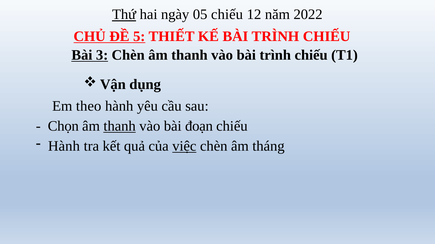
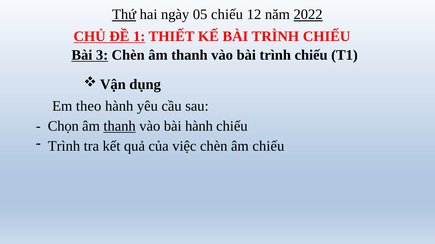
2022 underline: none -> present
5: 5 -> 1
bài đoạn: đoạn -> hành
Hành at (64, 147): Hành -> Trình
việc underline: present -> none
âm tháng: tháng -> chiếu
